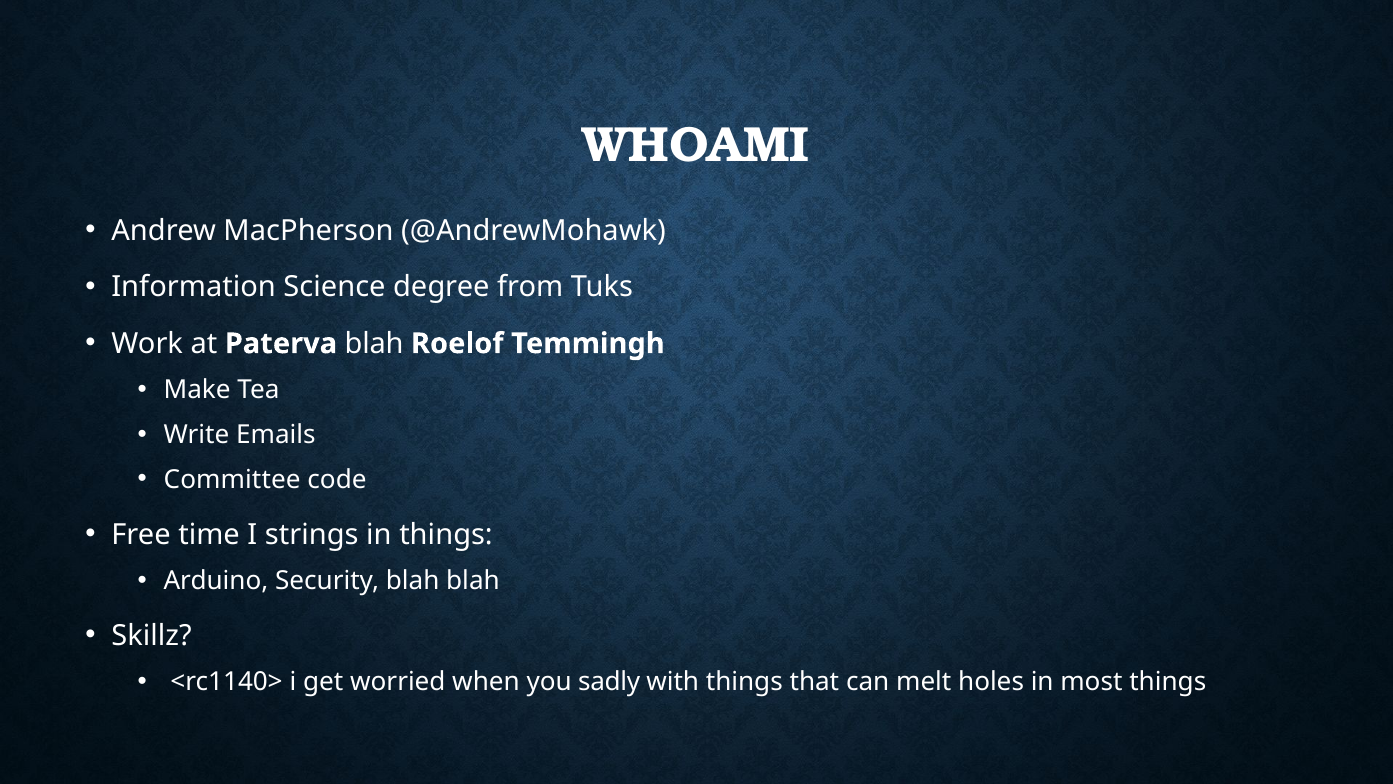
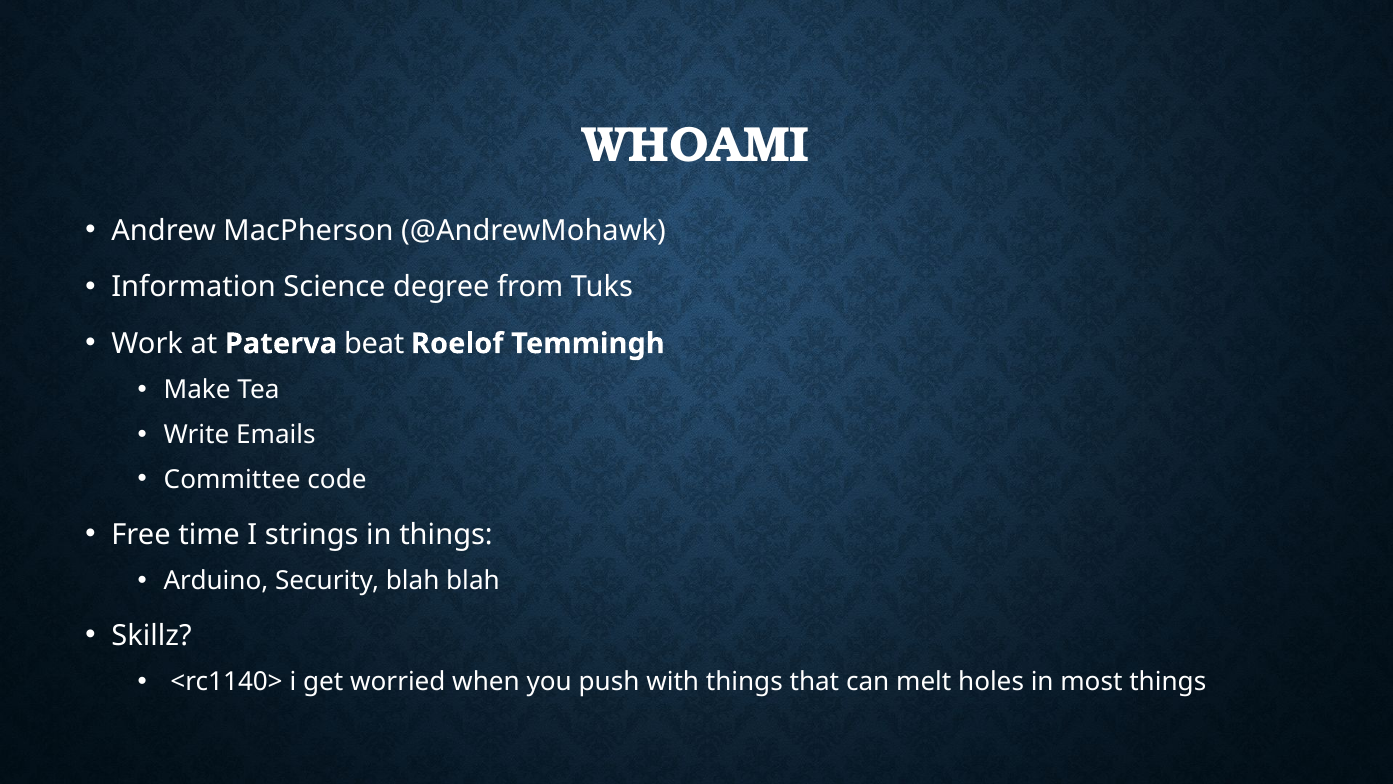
Paterva blah: blah -> beat
sadly: sadly -> push
